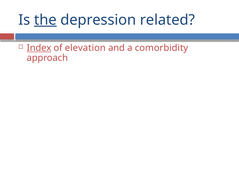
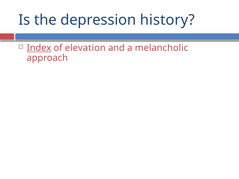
the underline: present -> none
related: related -> history
comorbidity: comorbidity -> melancholic
